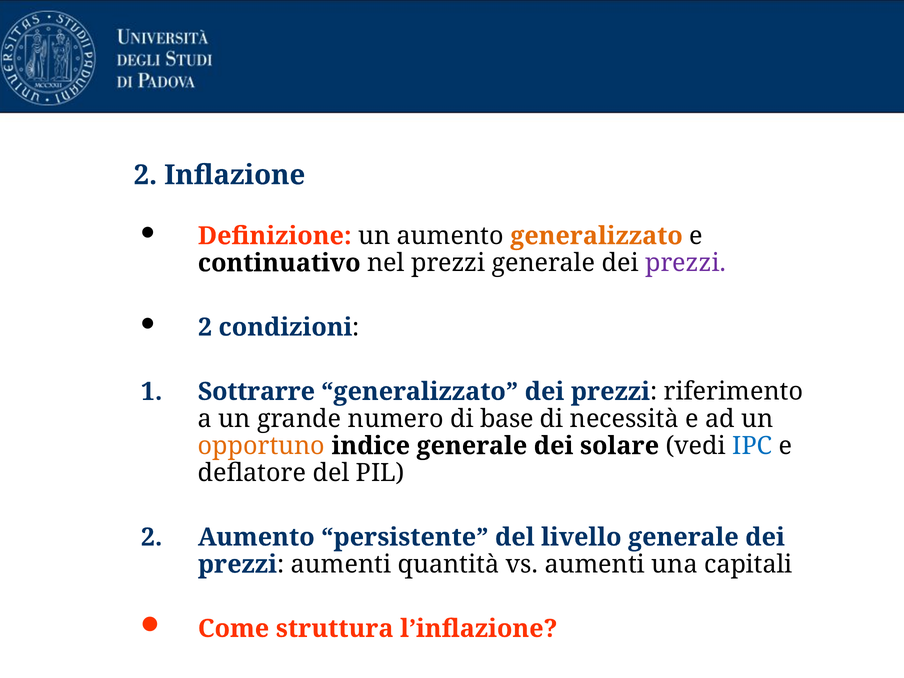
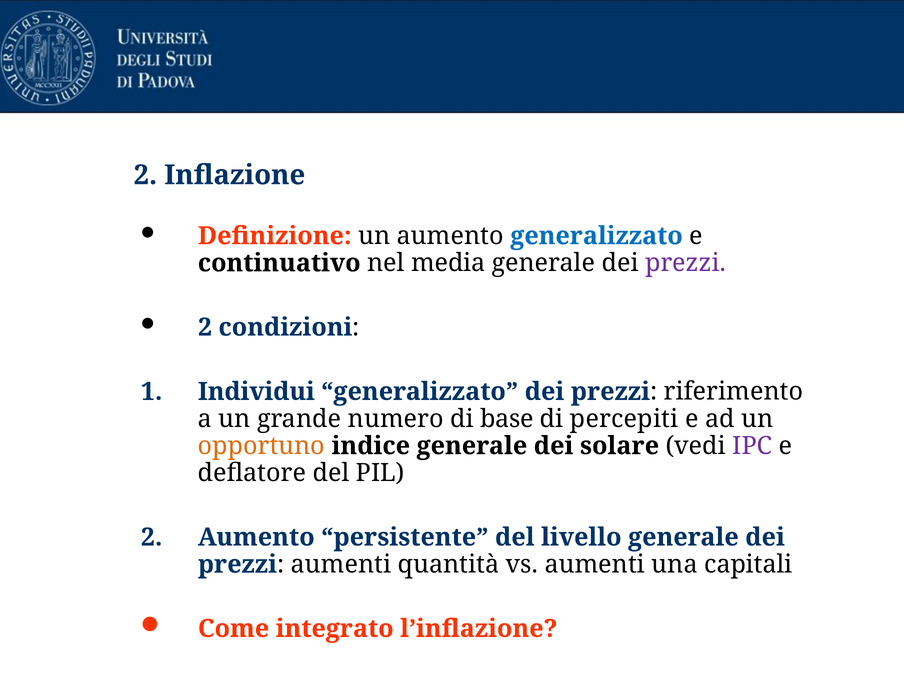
generalizzato at (597, 236) colour: orange -> blue
nel prezzi: prezzi -> media
Sottrarre: Sottrarre -> Individui
necessità: necessità -> percepiti
IPC colour: blue -> purple
struttura: struttura -> integrato
